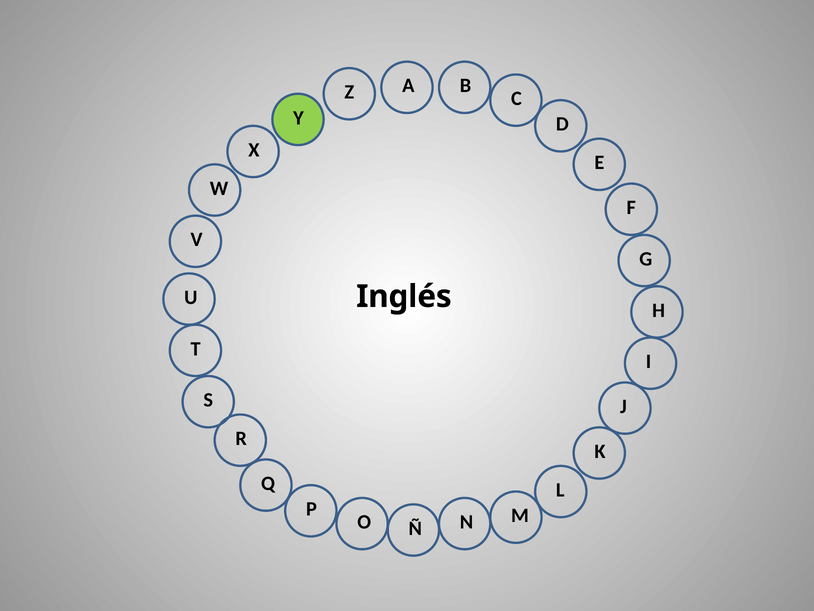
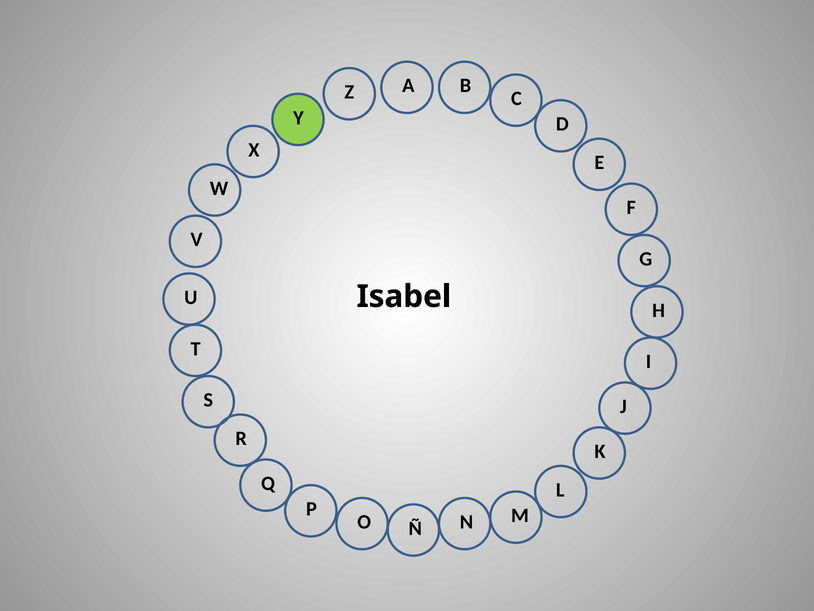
Inglés: Inglés -> Isabel
